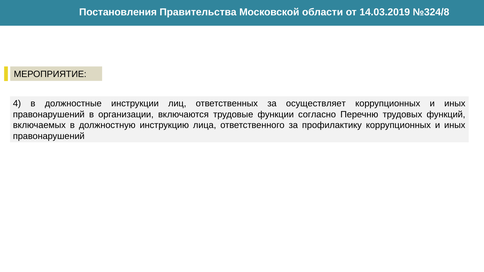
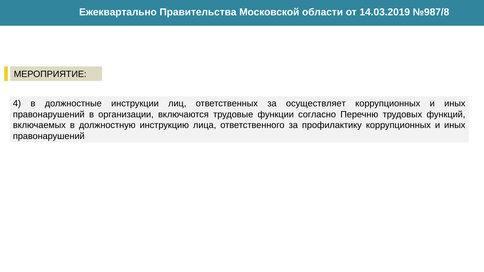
Постановления: Постановления -> Ежеквартально
№324/8: №324/8 -> №987/8
